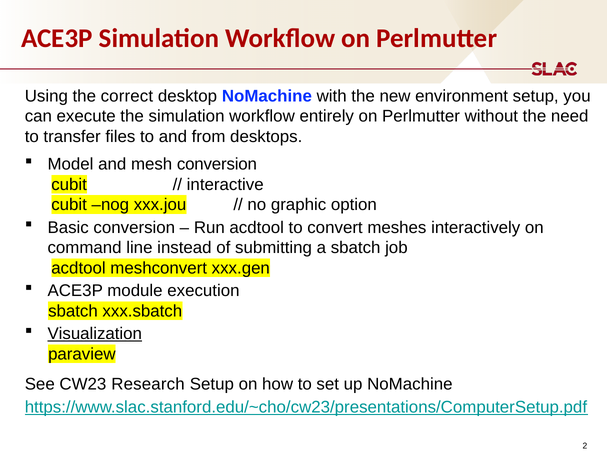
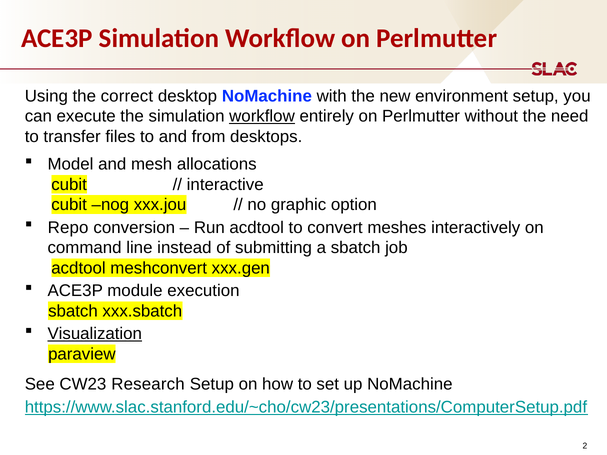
workflow at (262, 116) underline: none -> present
mesh conversion: conversion -> allocations
Basic: Basic -> Repo
